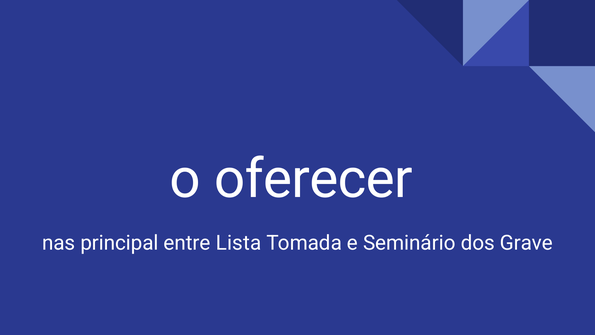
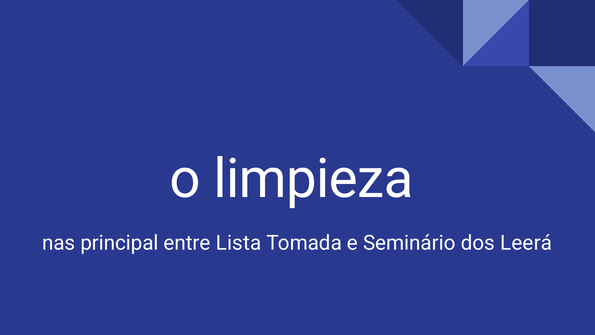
oferecer: oferecer -> limpieza
Grave: Grave -> Leerá
